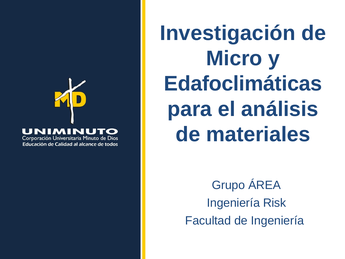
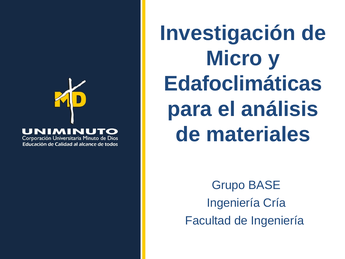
ÁREA: ÁREA -> BASE
Risk: Risk -> Cría
